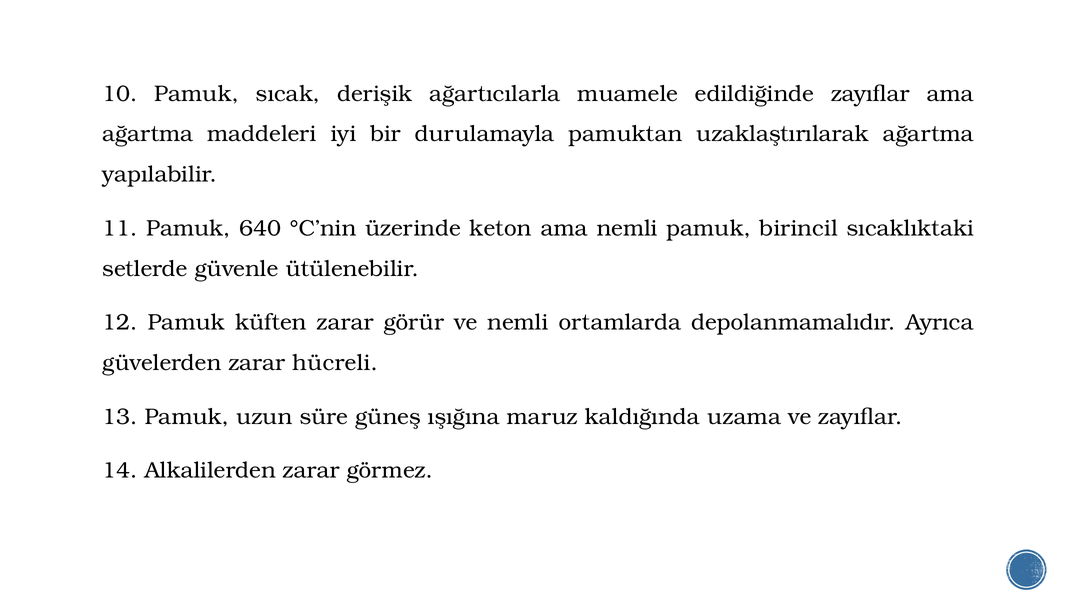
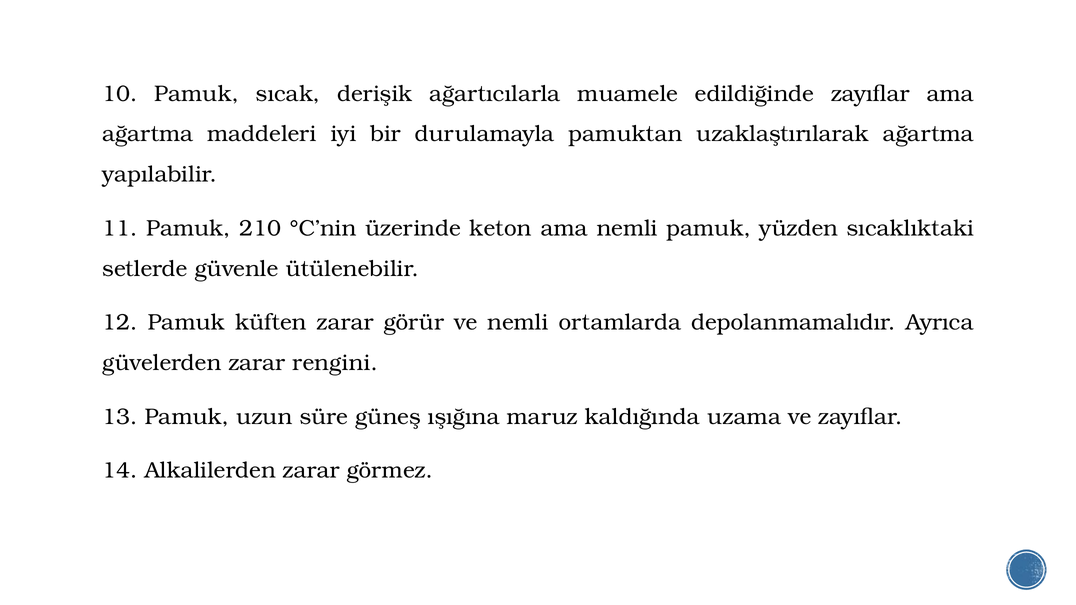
640: 640 -> 210
birincil: birincil -> yüzden
hücreli: hücreli -> rengini
